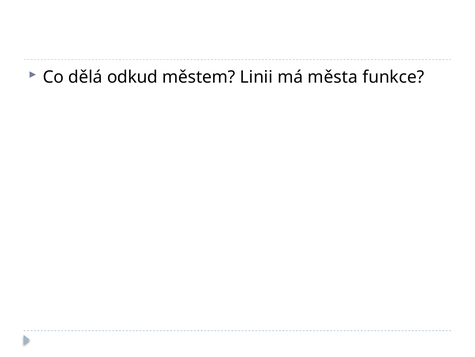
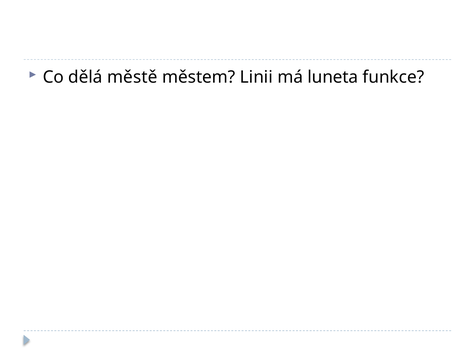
odkud: odkud -> městě
města: města -> luneta
